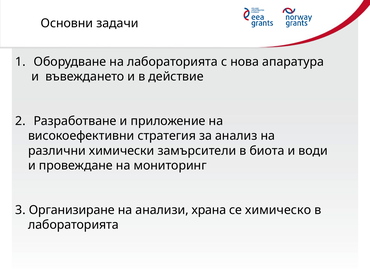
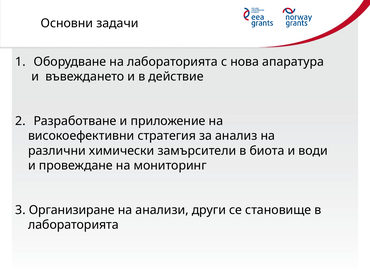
храна: храна -> други
химическо: химическо -> становище
